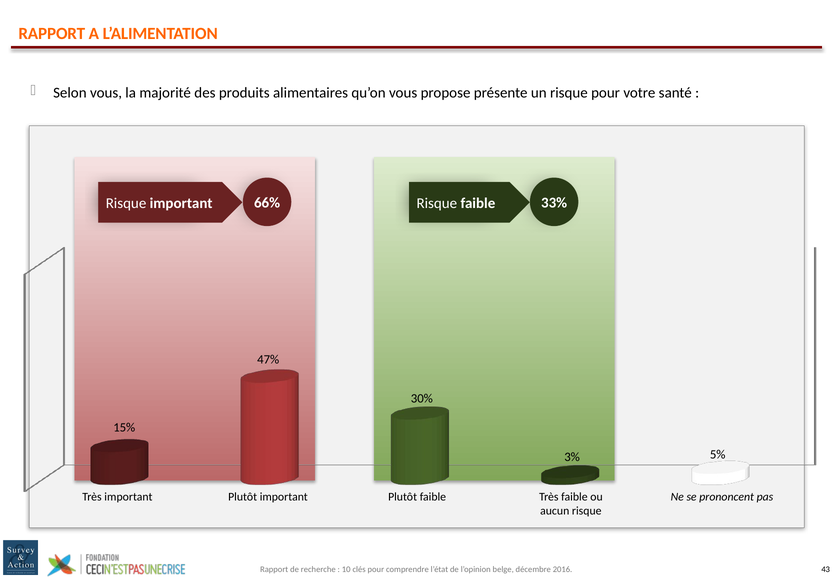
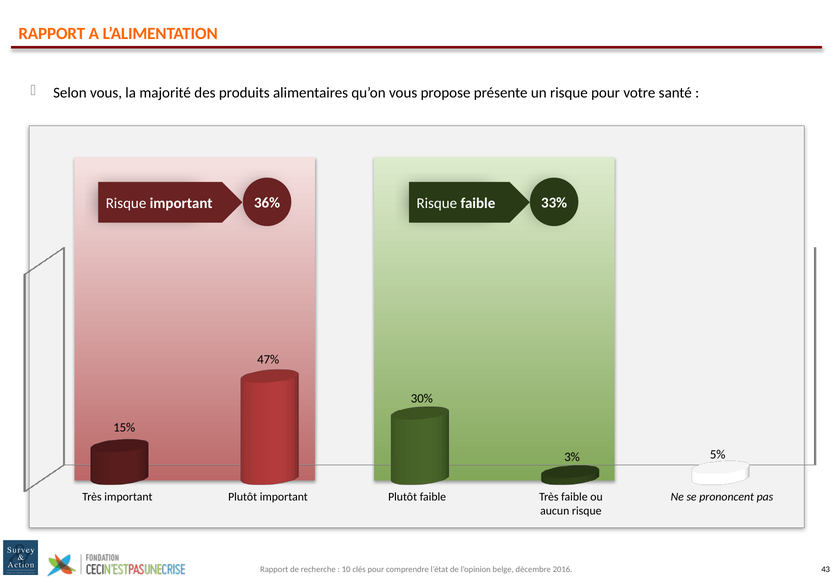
66%: 66% -> 36%
